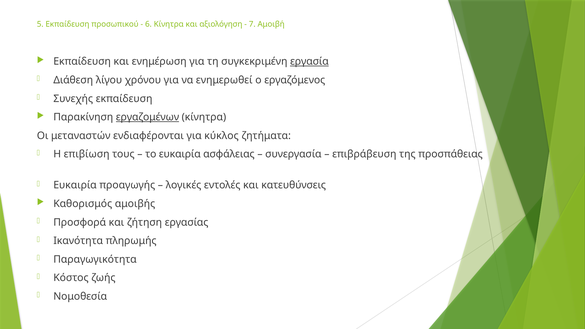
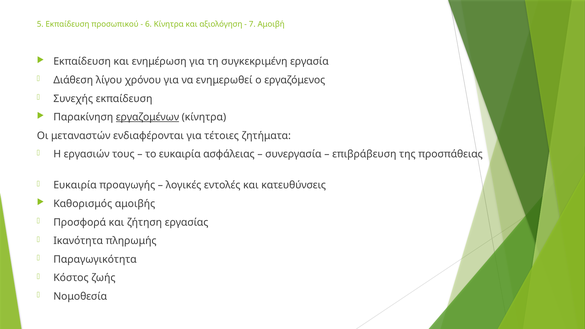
εργασία underline: present -> none
κύκλος: κύκλος -> τέτοιες
επιβίωση: επιβίωση -> εργασιών
